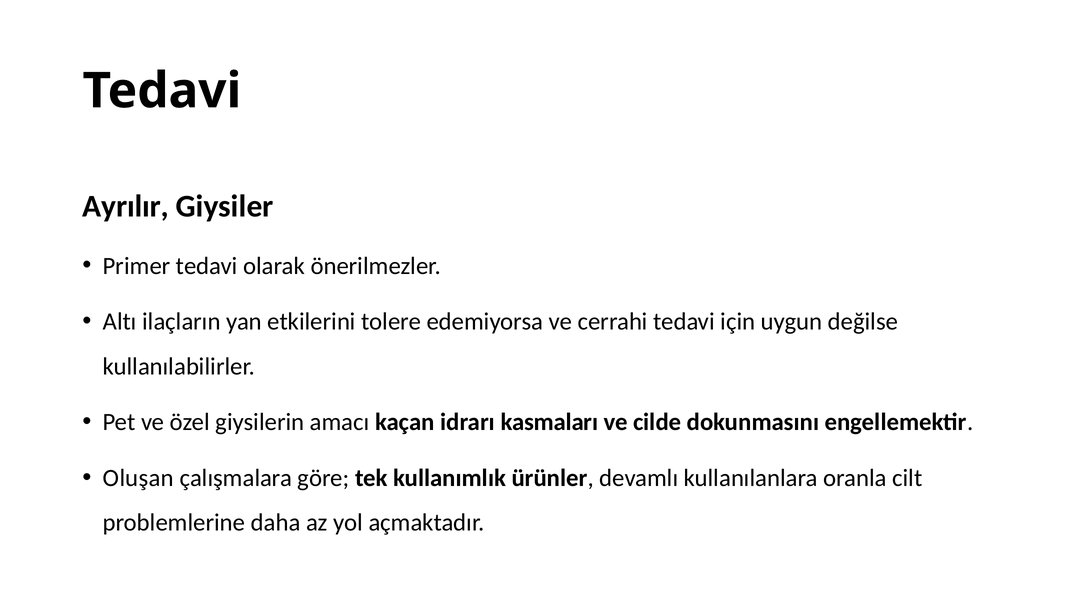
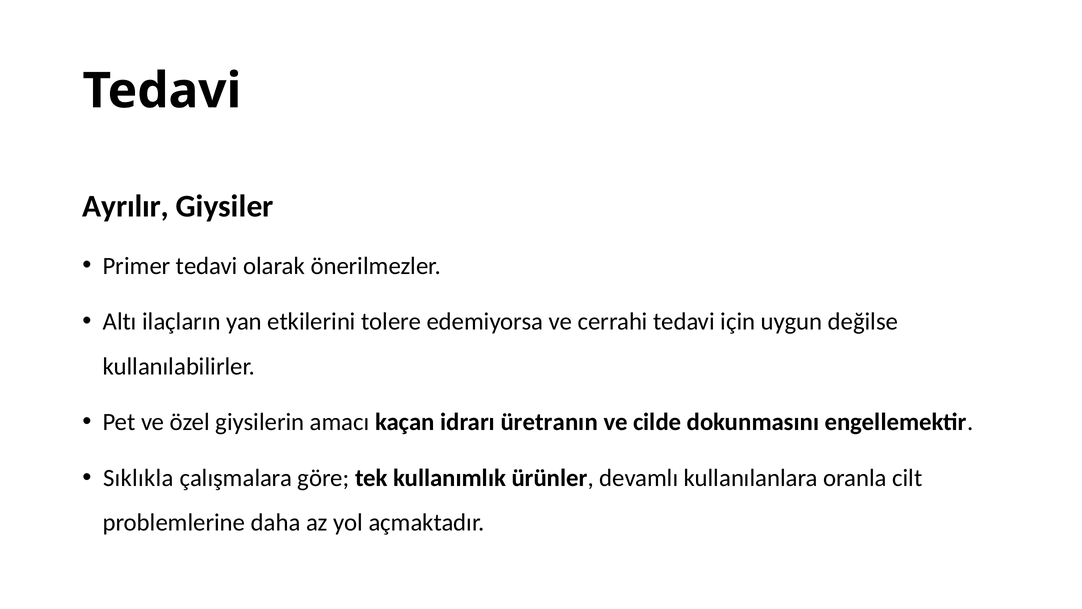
kasmaları: kasmaları -> üretranın
Oluşan: Oluşan -> Sıklıkla
